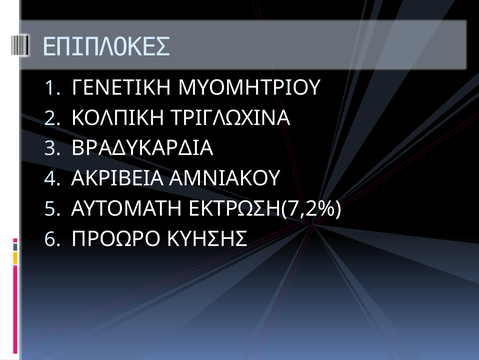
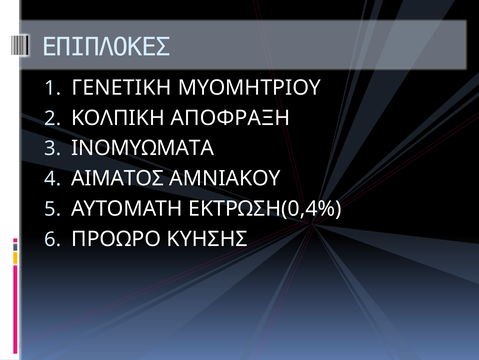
ΤΡΙΓΛΩΧΙΝΑ: ΤΡΙΓΛΩΧΙΝΑ -> ΑΠΟΦΡΑΞΗ
ΒΡΑΔΥΚΑΡΔΙΑ: ΒΡΑΔΥΚΑΡΔΙΑ -> ΙΝΟΜΥΩΜΑΤΑ
ΑΚΡΙΒΕΙΑ: ΑΚΡΙΒΕΙΑ -> ΑΙΜΑΤΟΣ
ΕΚΤΡΩΣΗ(7,2%: ΕΚΤΡΩΣΗ(7,2% -> ΕΚΤΡΩΣΗ(0,4%
